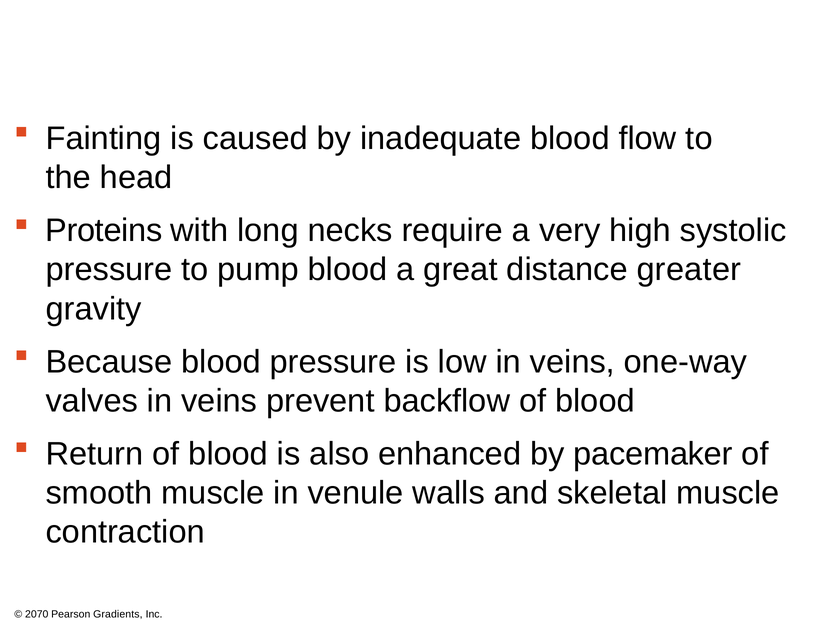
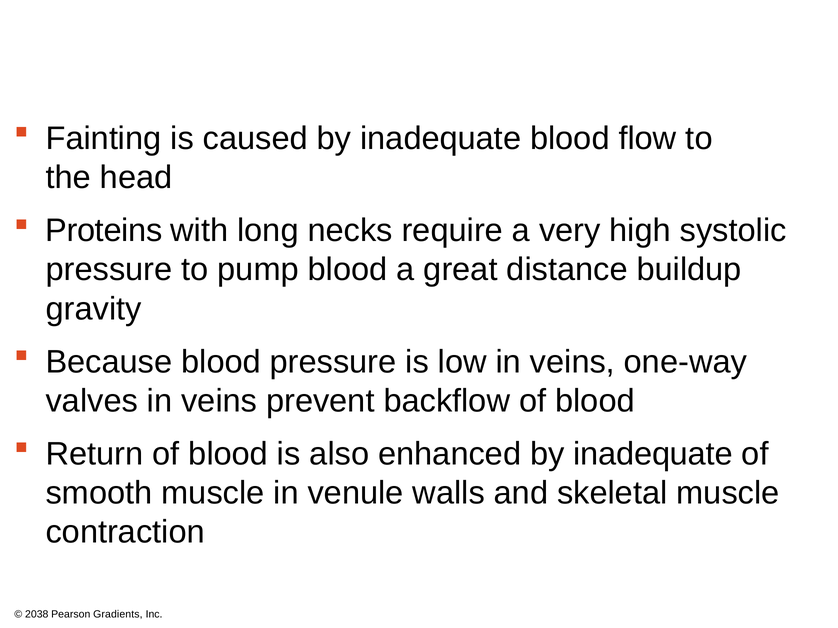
greater: greater -> buildup
enhanced by pacemaker: pacemaker -> inadequate
2070: 2070 -> 2038
